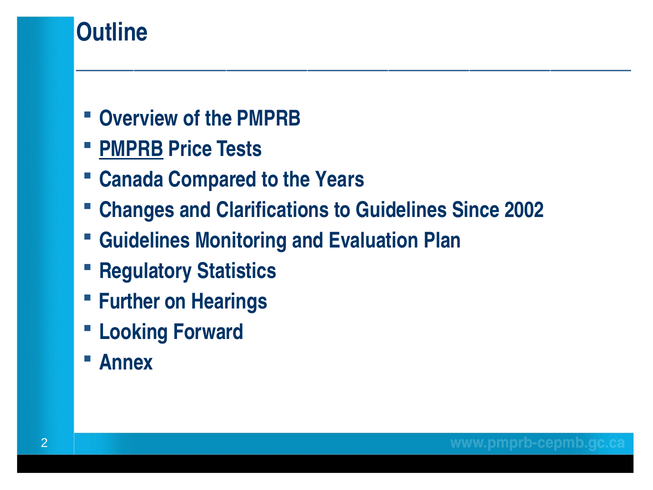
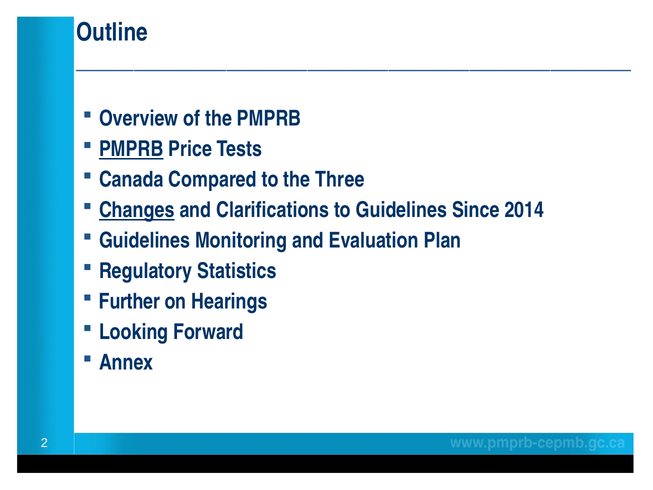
Years: Years -> Three
Changes underline: none -> present
2002: 2002 -> 2014
